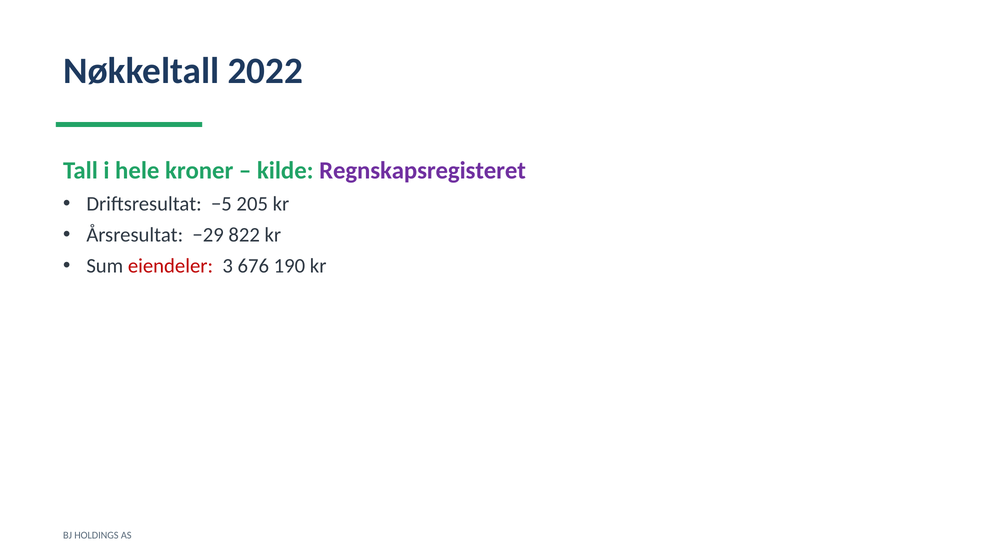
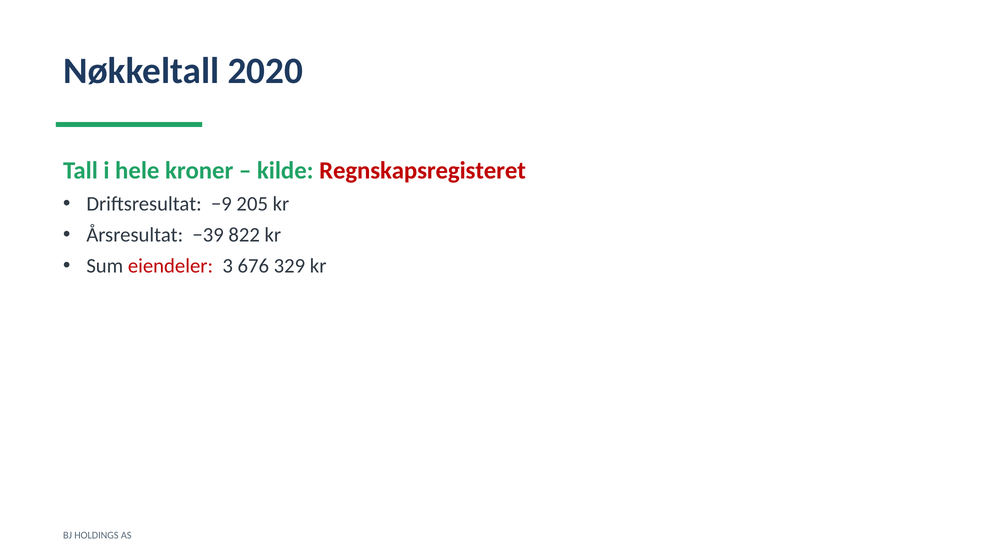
2022: 2022 -> 2020
Regnskapsregisteret colour: purple -> red
−5: −5 -> −9
−29: −29 -> −39
190: 190 -> 329
